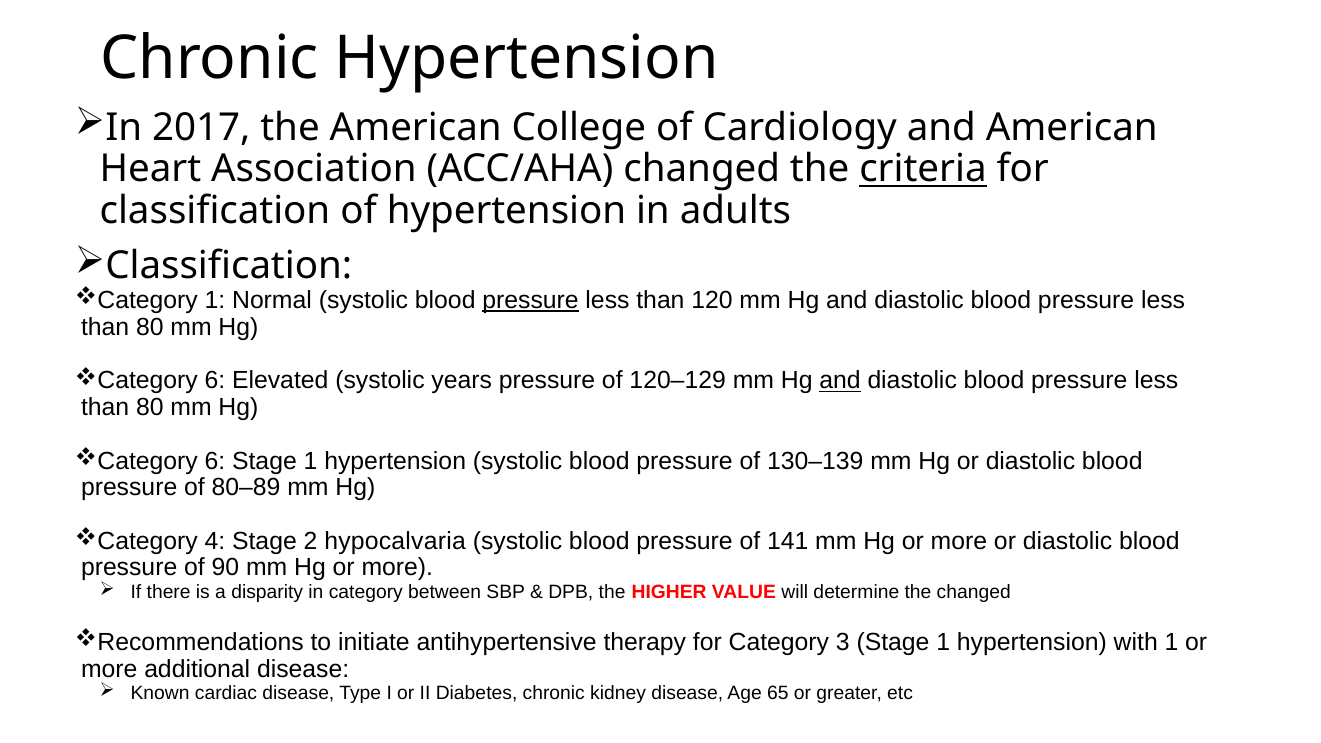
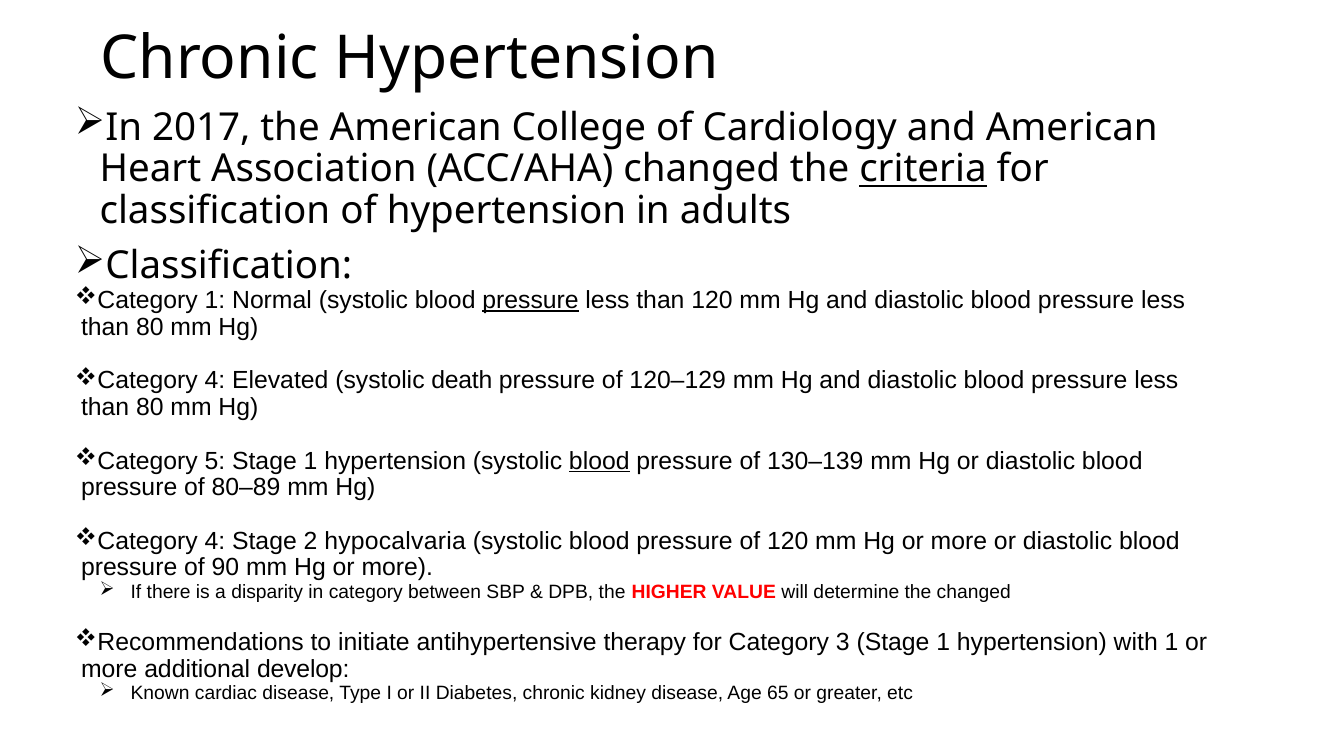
6 at (215, 381): 6 -> 4
years: years -> death
and at (840, 381) underline: present -> none
6 at (215, 461): 6 -> 5
blood at (599, 461) underline: none -> present
of 141: 141 -> 120
additional disease: disease -> develop
